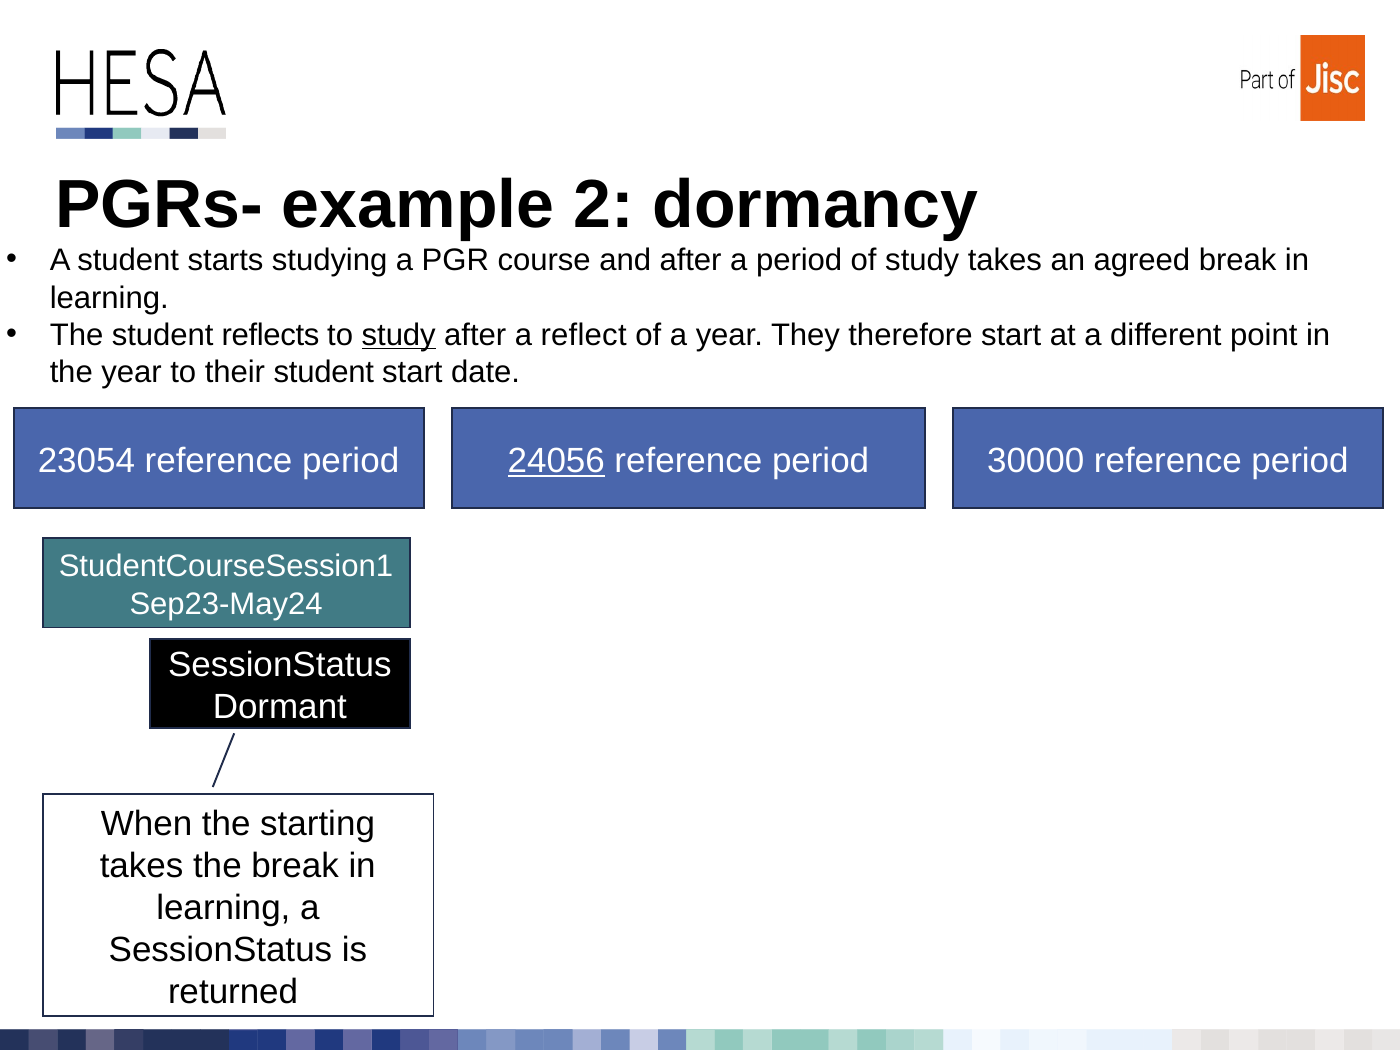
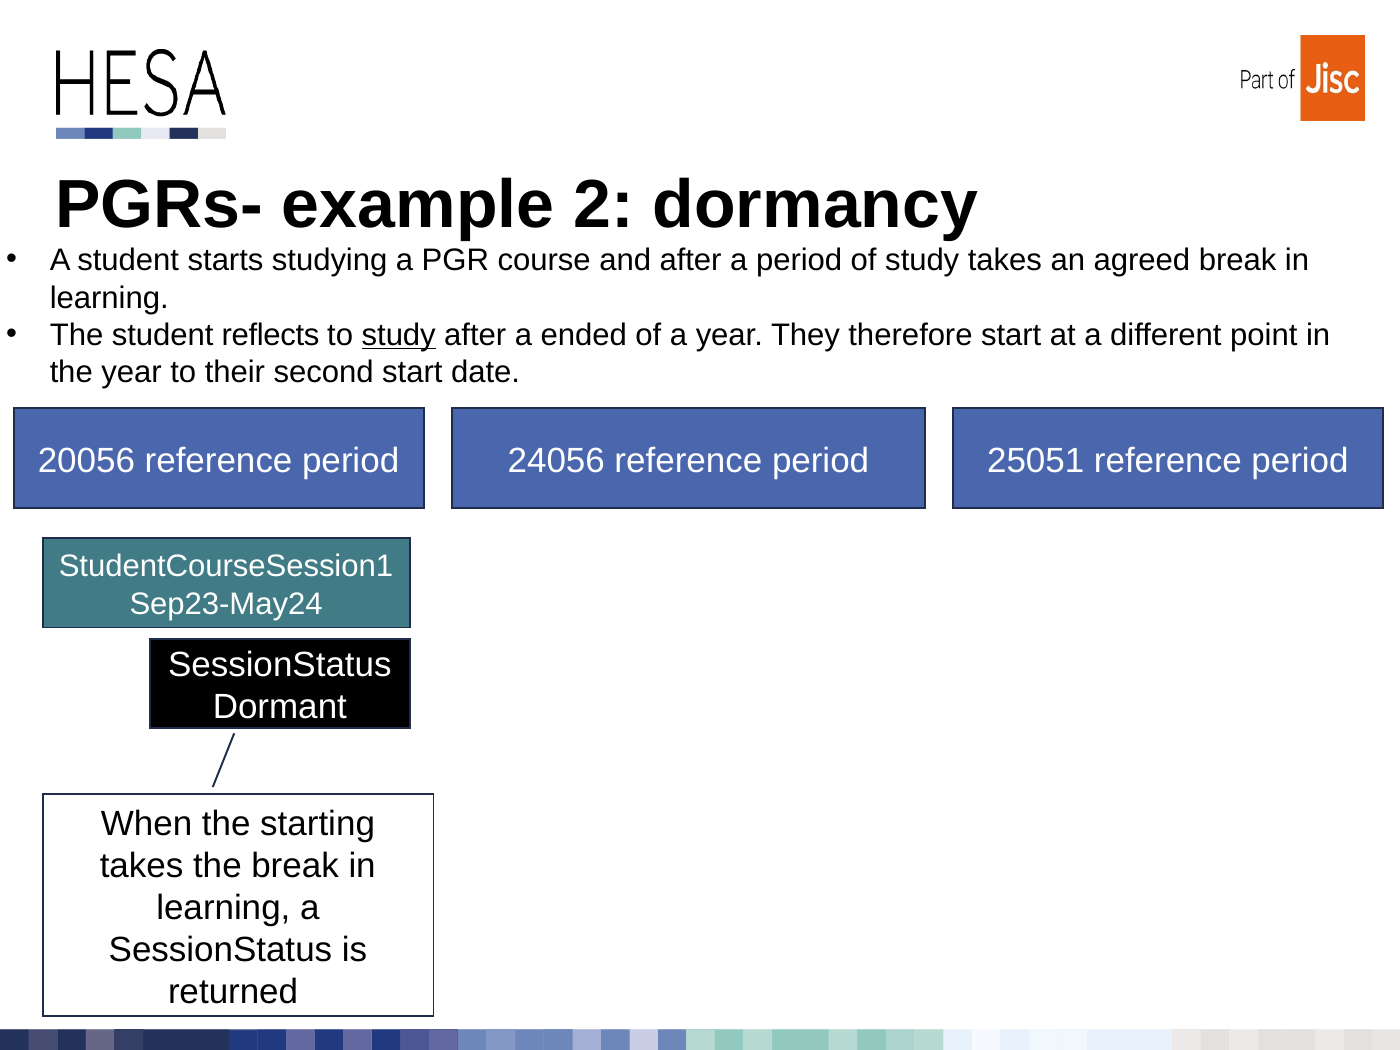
reflect: reflect -> ended
their student: student -> second
23054: 23054 -> 20056
24056 underline: present -> none
30000: 30000 -> 25051
